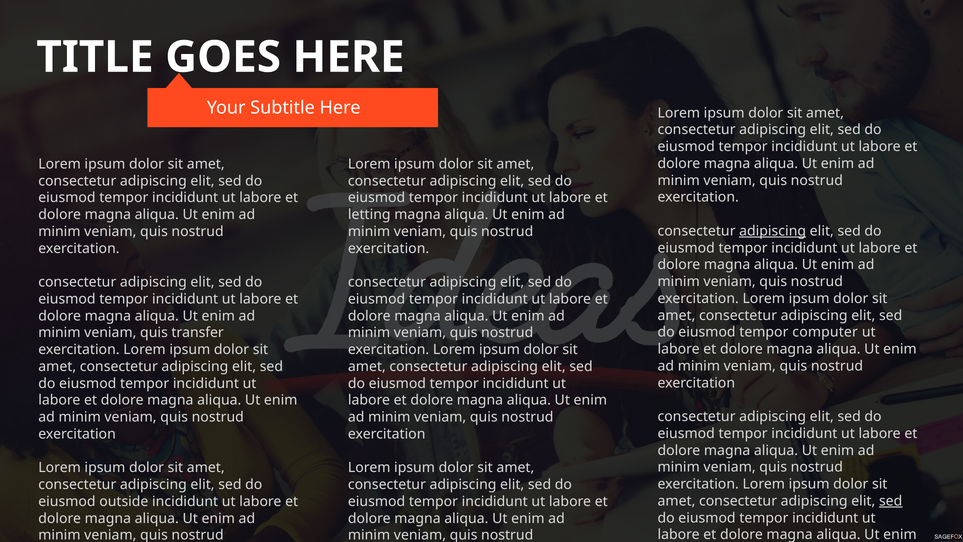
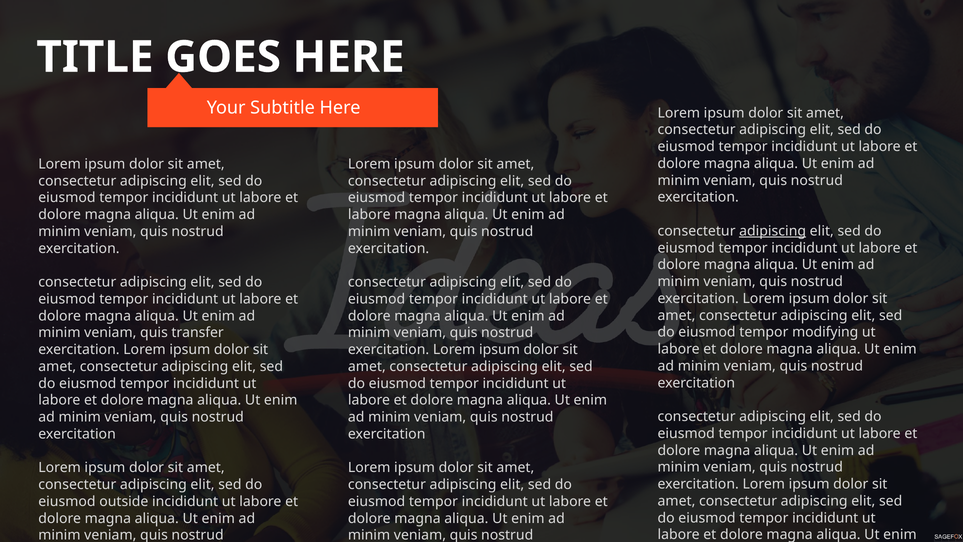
letting at (369, 215): letting -> labore
computer: computer -> modifying
sed at (891, 501) underline: present -> none
